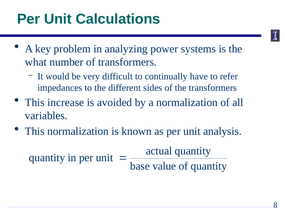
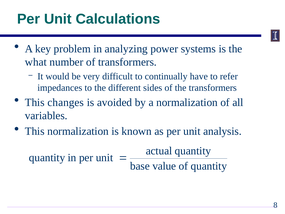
increase: increase -> changes
